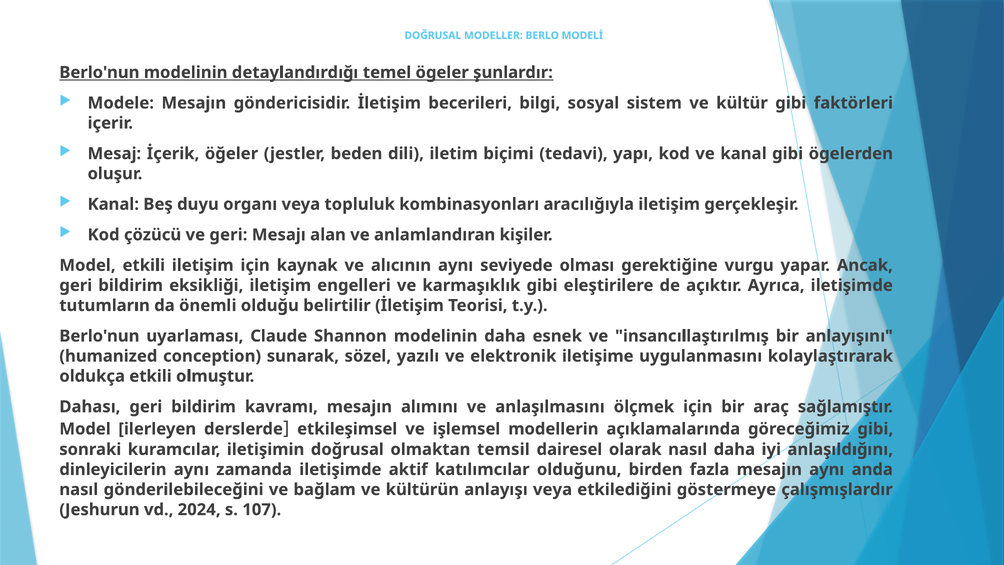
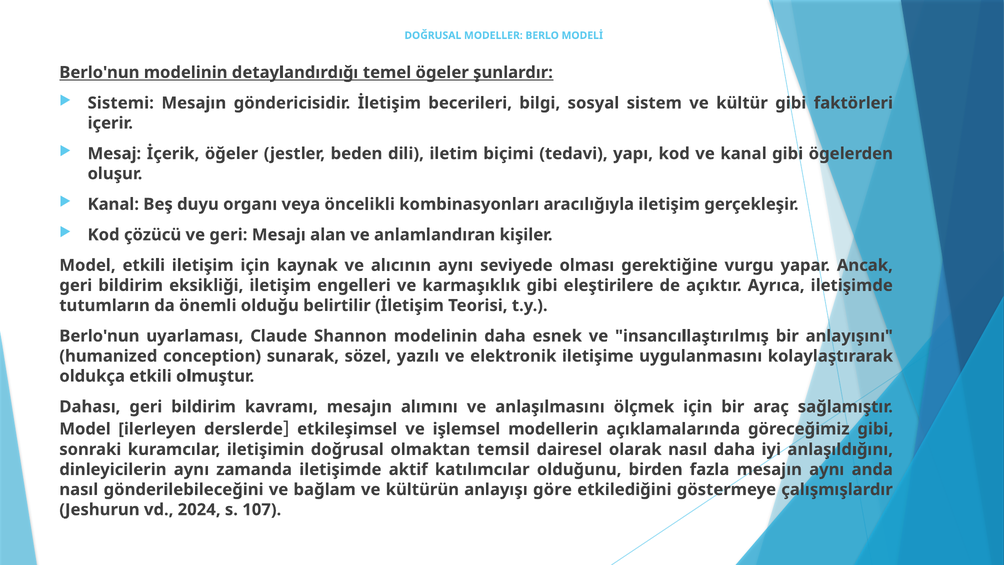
Modele: Modele -> Sistemi
topluluk: topluluk -> öncelikli
anlayışı veya: veya -> göre
